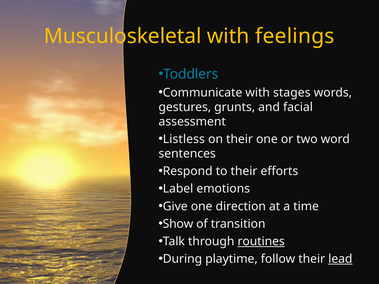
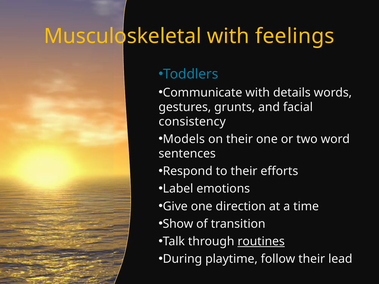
stages: stages -> details
assessment: assessment -> consistency
Listless: Listless -> Models
lead underline: present -> none
